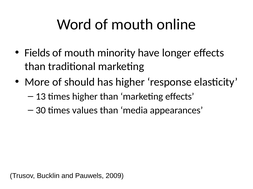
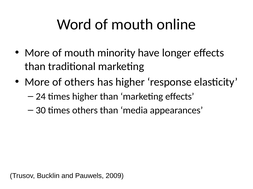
Fields at (37, 53): Fields -> More
of should: should -> others
13: 13 -> 24
times values: values -> others
